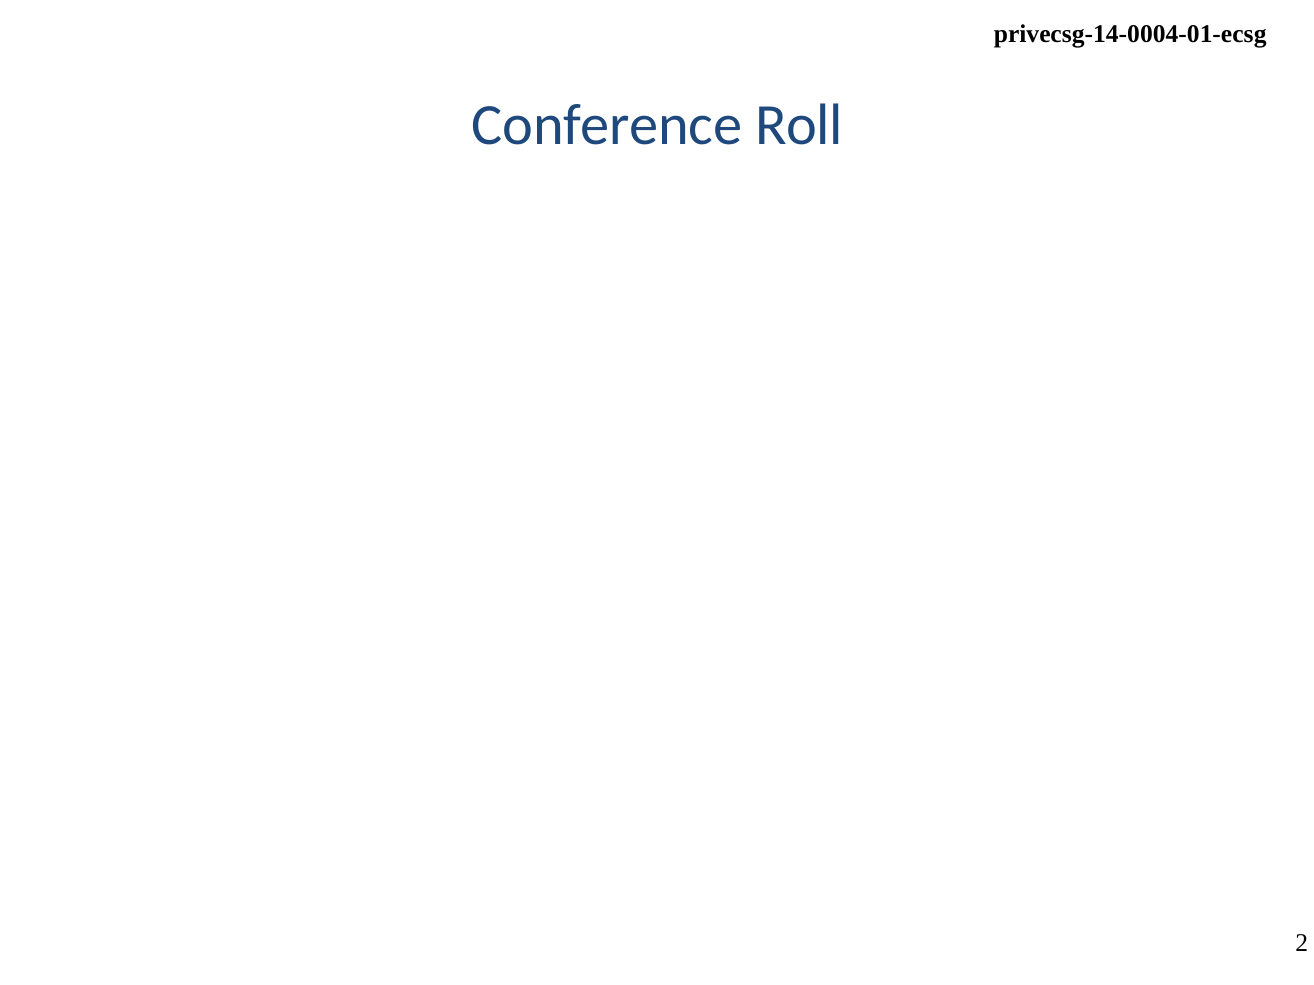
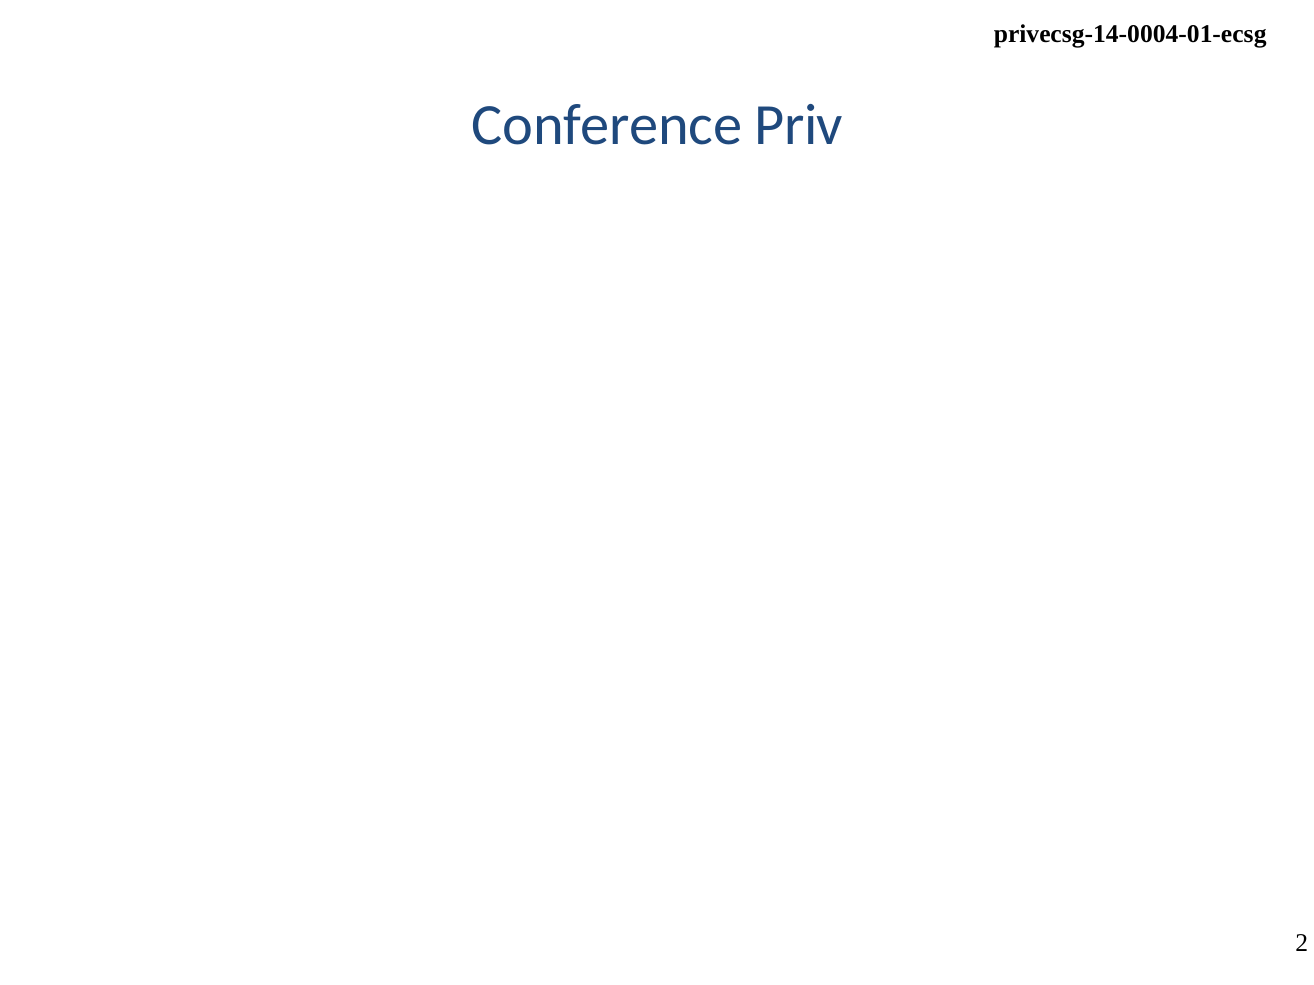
Roll: Roll -> Priv
